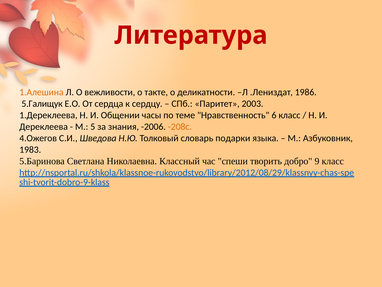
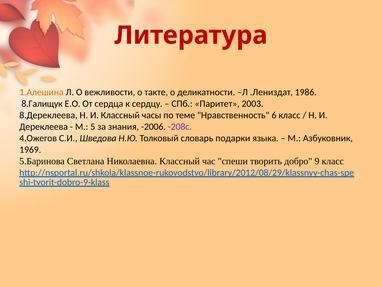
5.Галищук: 5.Галищук -> 8.Галищук
1.Дереклеева: 1.Дереклеева -> 8.Дереклеева
И Общении: Общении -> Классный
-208c colour: orange -> purple
1983: 1983 -> 1969
